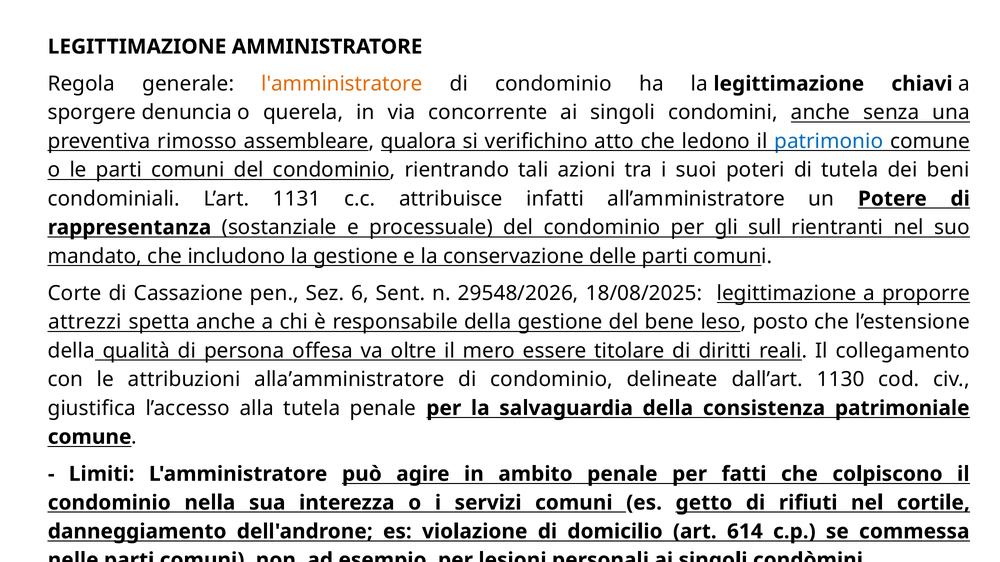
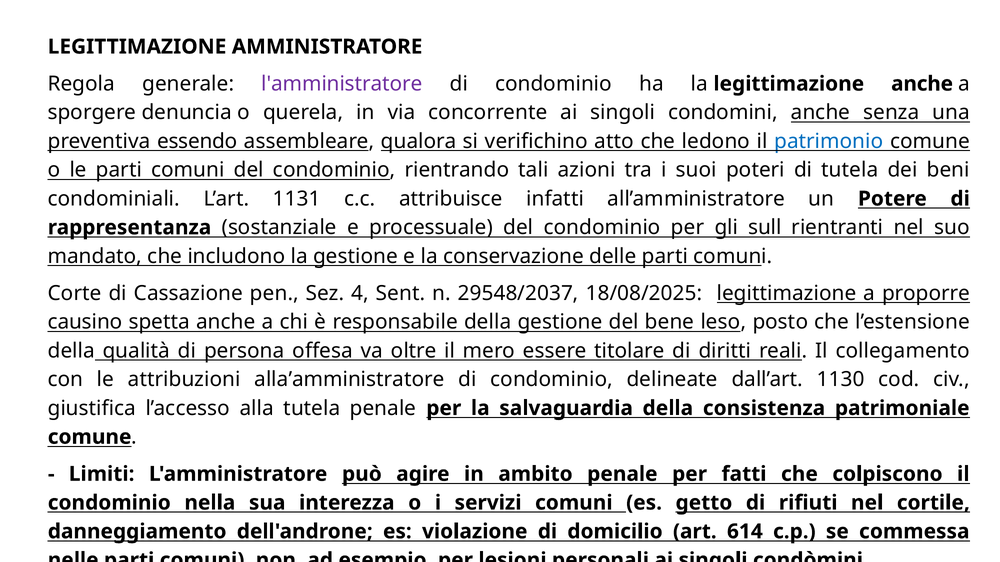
l'amministratore at (342, 84) colour: orange -> purple
legittimazione chiavi: chiavi -> anche
rimosso: rimosso -> essendo
6: 6 -> 4
29548/2026: 29548/2026 -> 29548/2037
attrezzi: attrezzi -> causino
